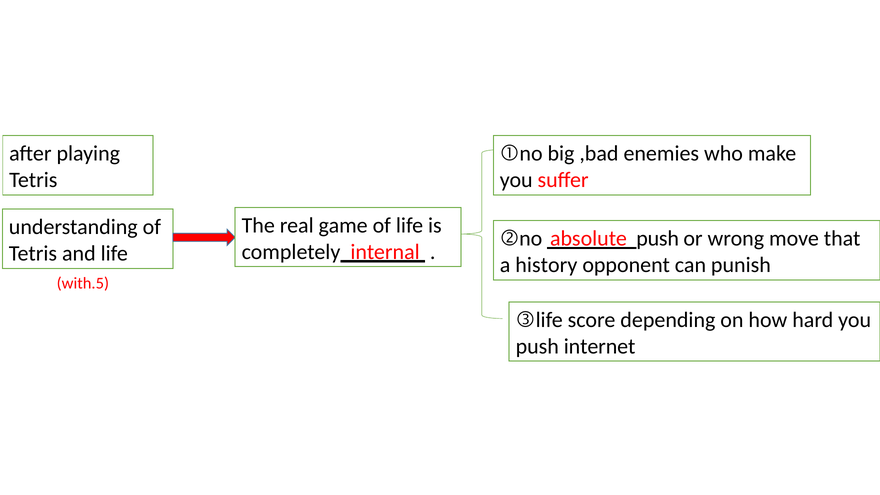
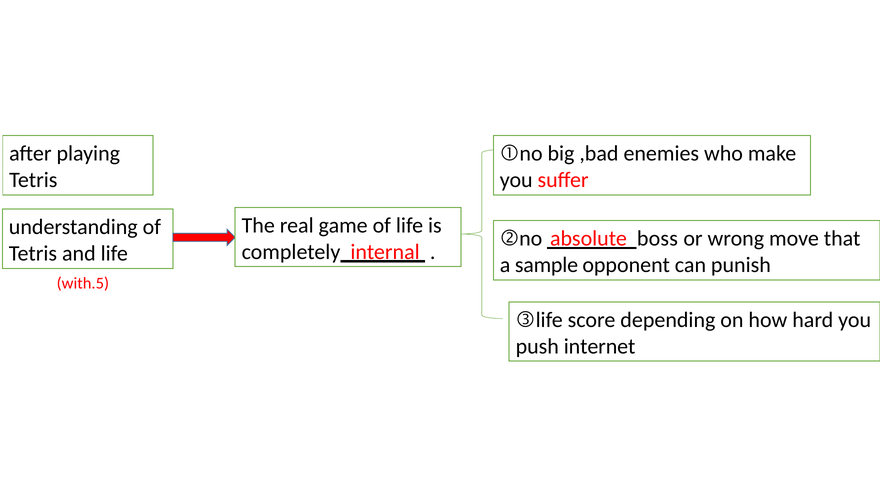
no push: push -> boss
history: history -> sample
